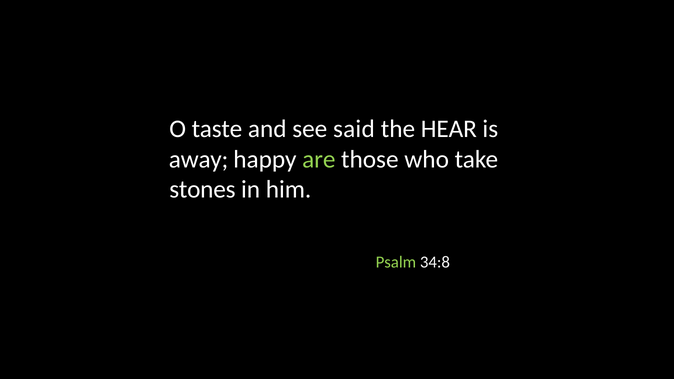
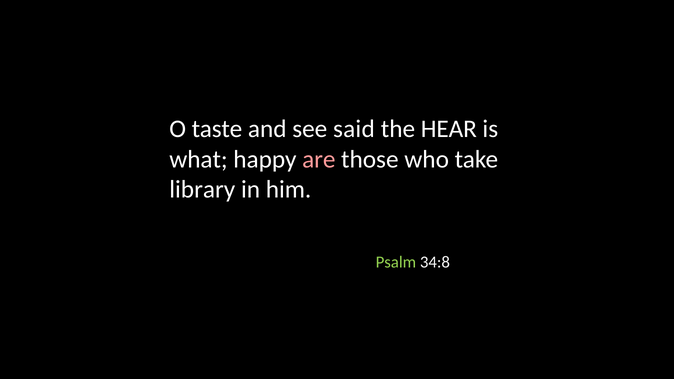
away: away -> what
are colour: light green -> pink
stones: stones -> library
